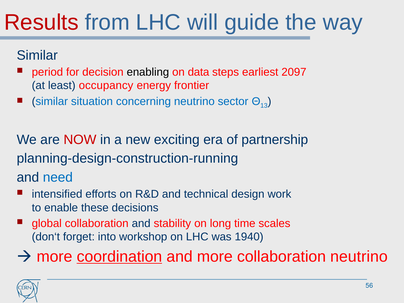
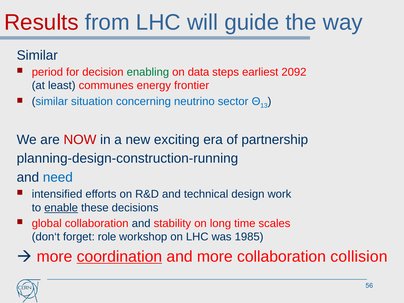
enabling colour: black -> green
2097: 2097 -> 2092
occupancy: occupancy -> communes
enable underline: none -> present
into: into -> role
1940: 1940 -> 1985
collaboration neutrino: neutrino -> collision
